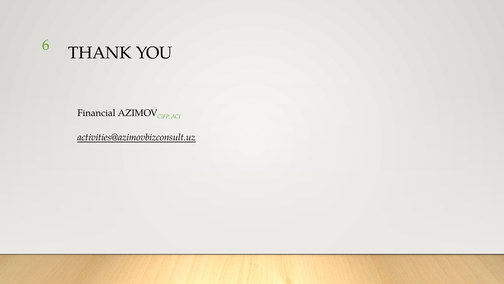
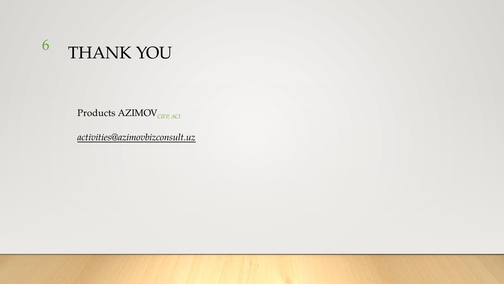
Financial: Financial -> Products
